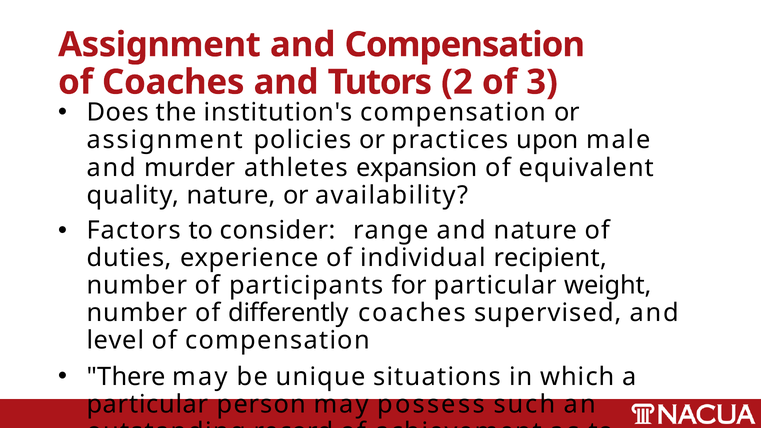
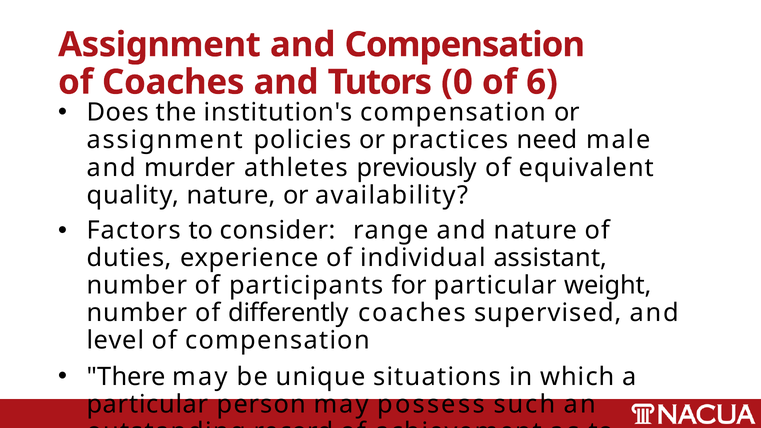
2: 2 -> 0
3: 3 -> 6
upon: upon -> need
expansion: expansion -> previously
recipient: recipient -> assistant
